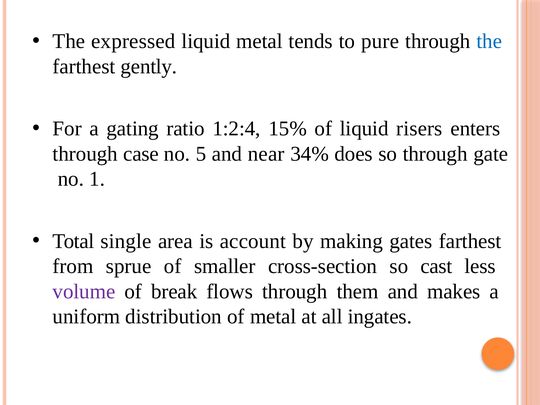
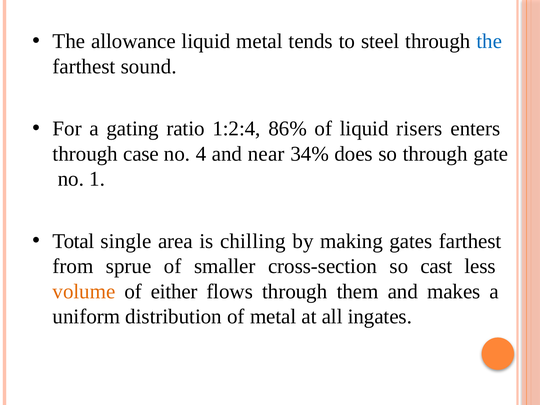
expressed: expressed -> allowance
pure: pure -> steel
gently: gently -> sound
15%: 15% -> 86%
5: 5 -> 4
account: account -> chilling
volume colour: purple -> orange
break: break -> either
